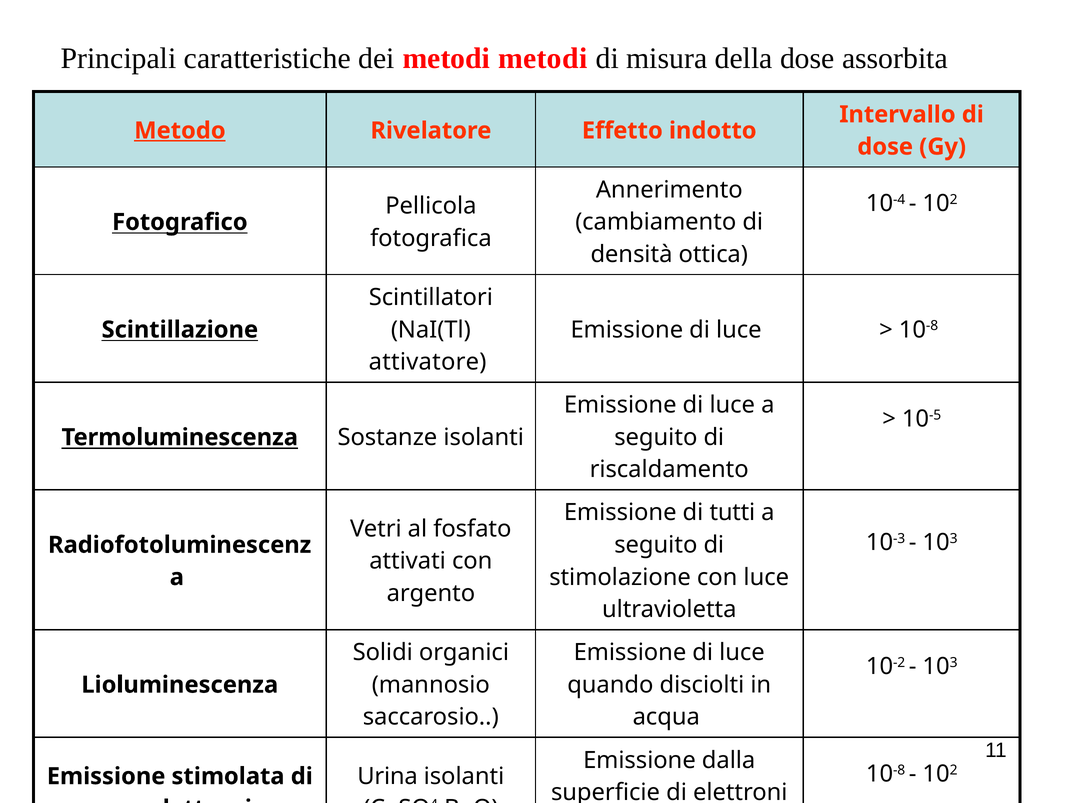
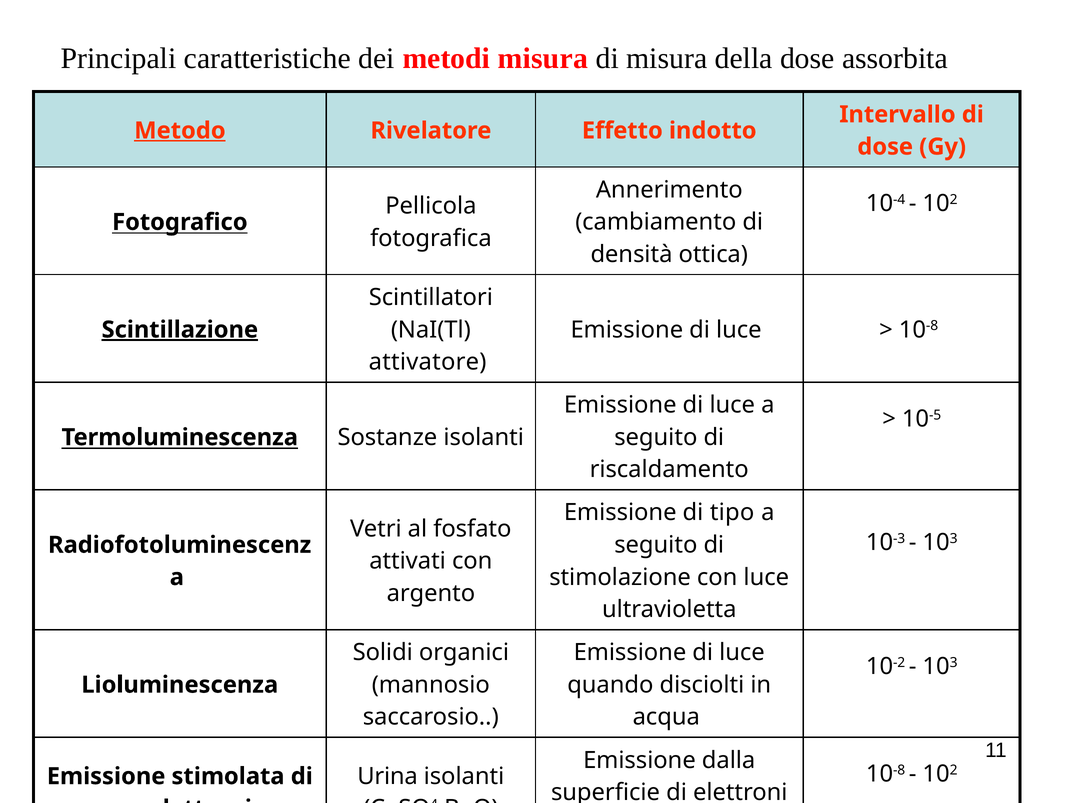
metodi metodi: metodi -> misura
Scintillazione underline: none -> present
tutti: tutti -> tipo
